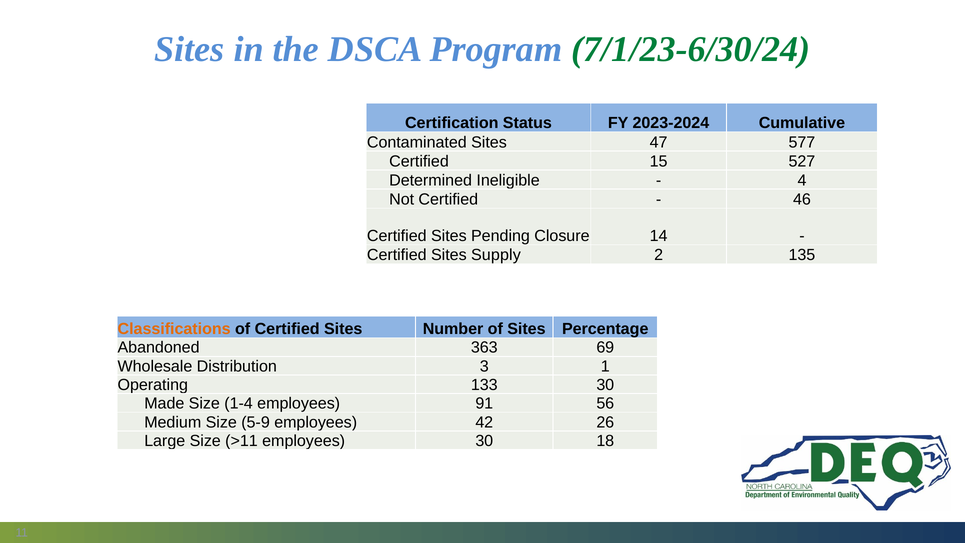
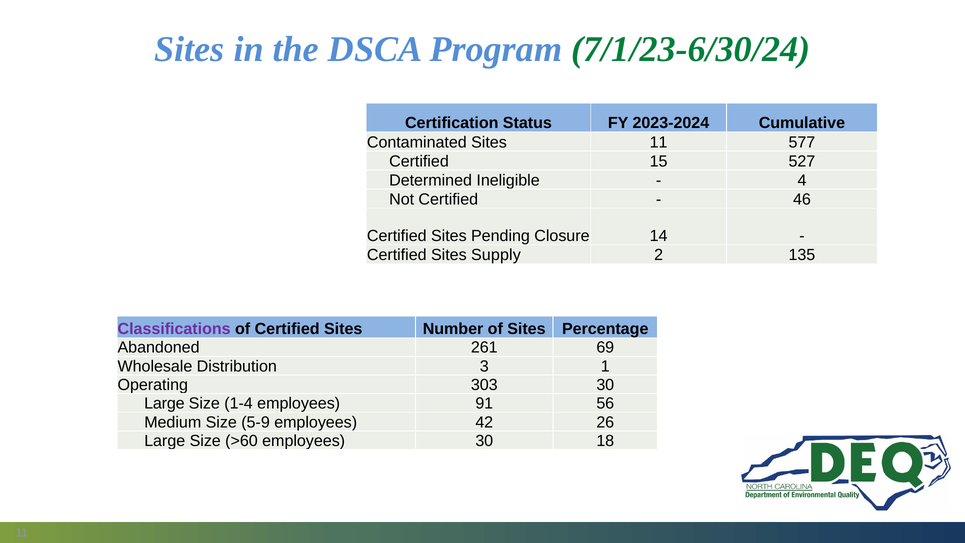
Sites 47: 47 -> 11
Classifications colour: orange -> purple
363: 363 -> 261
133: 133 -> 303
Made at (164, 403): Made -> Large
>11: >11 -> >60
